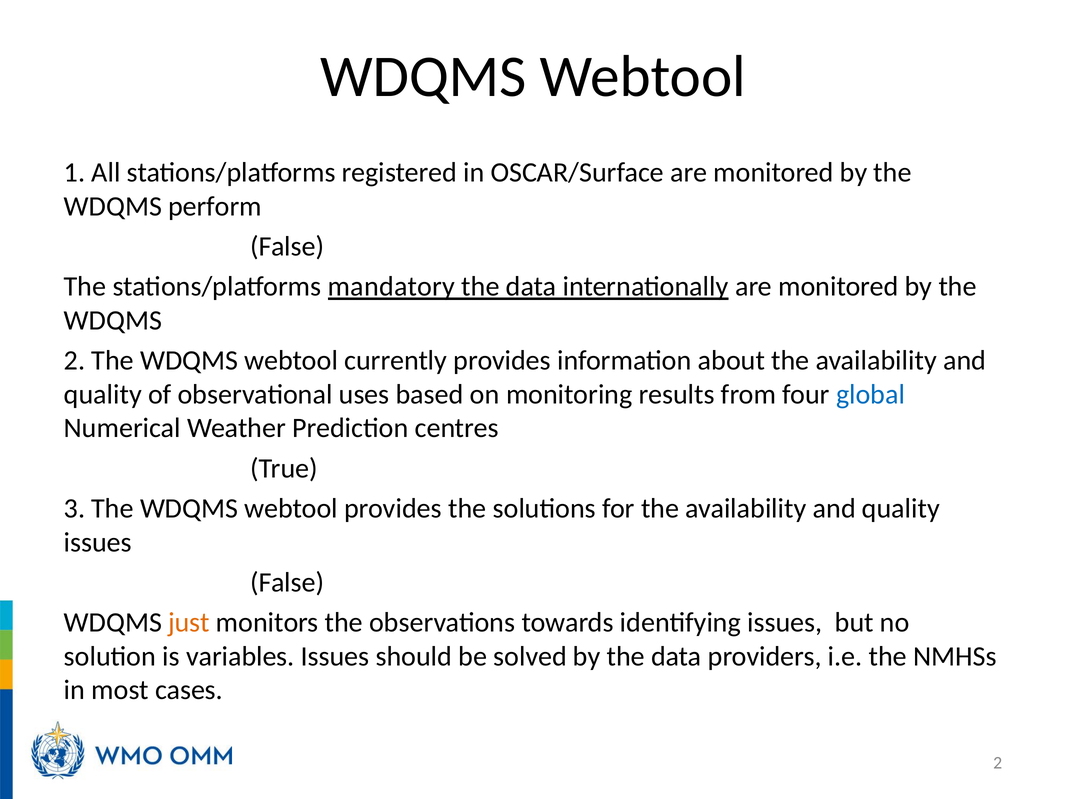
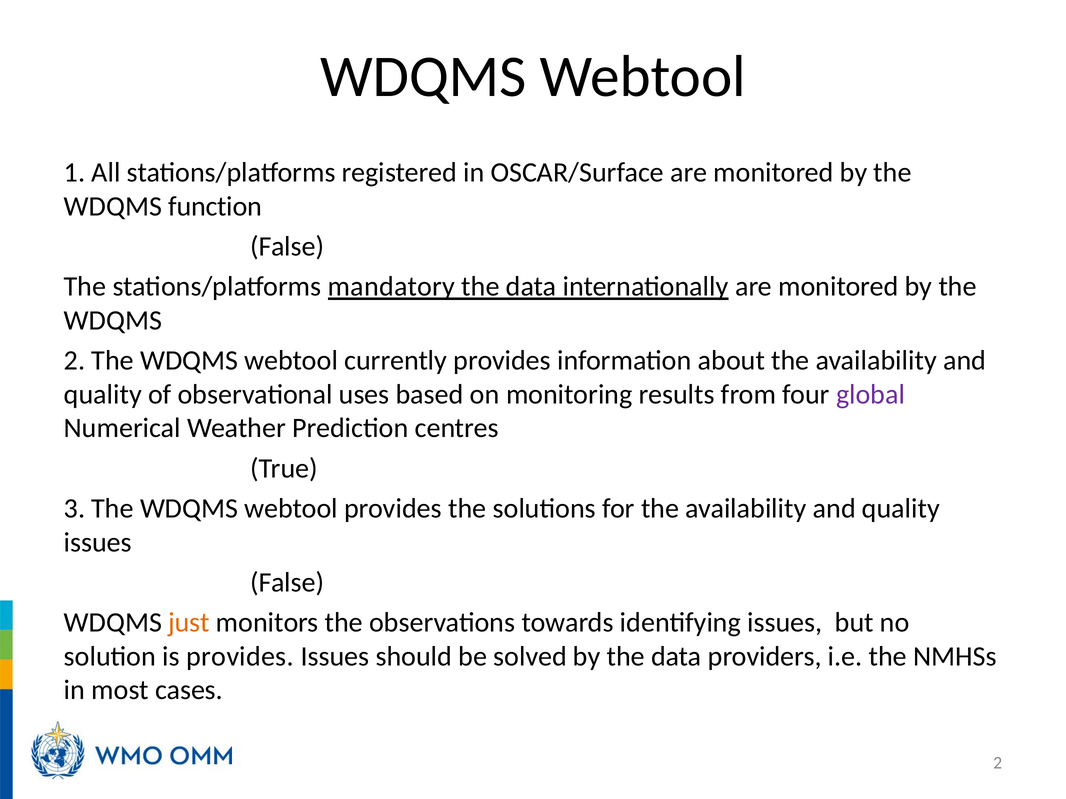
perform: perform -> function
global colour: blue -> purple
is variables: variables -> provides
